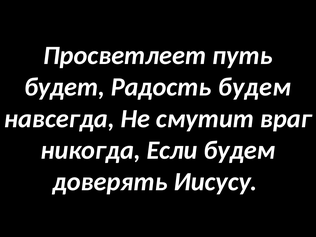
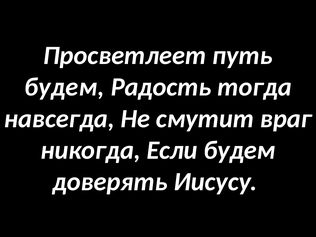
будет at (64, 87): будет -> будем
Радость будем: будем -> тогда
